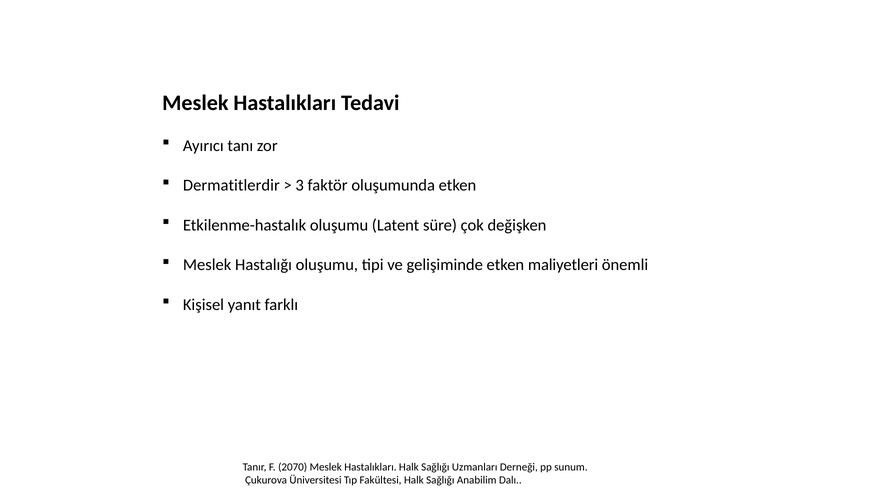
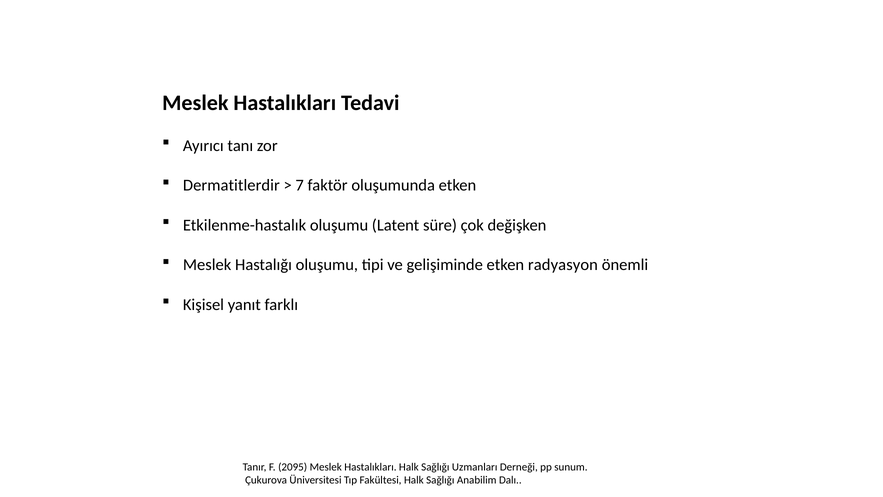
3: 3 -> 7
maliyetleri: maliyetleri -> radyasyon
2070: 2070 -> 2095
